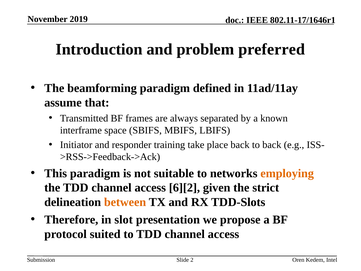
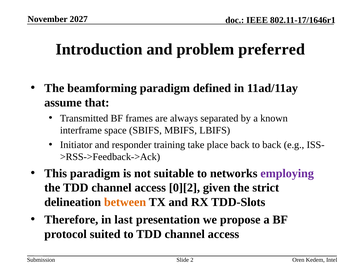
2019: 2019 -> 2027
employing colour: orange -> purple
6][2: 6][2 -> 0][2
slot: slot -> last
